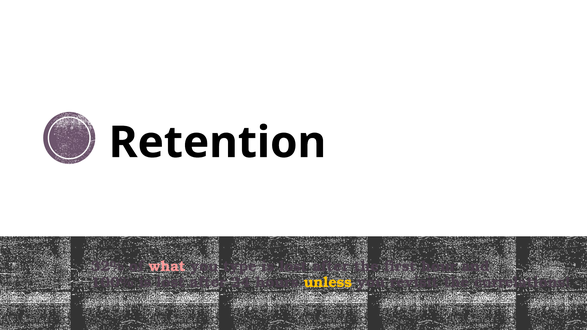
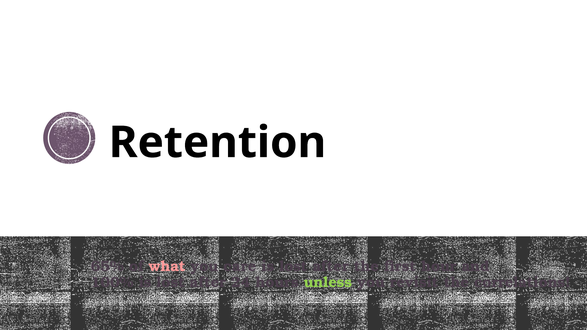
32%: 32% -> 65%
type: type -> care
unless colour: yellow -> light green
